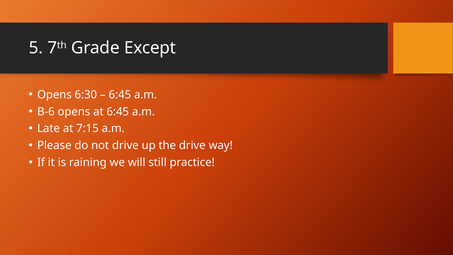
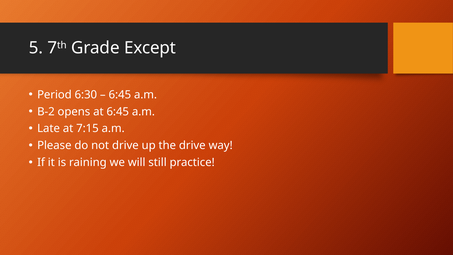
Opens at (54, 95): Opens -> Period
B-6: B-6 -> B-2
